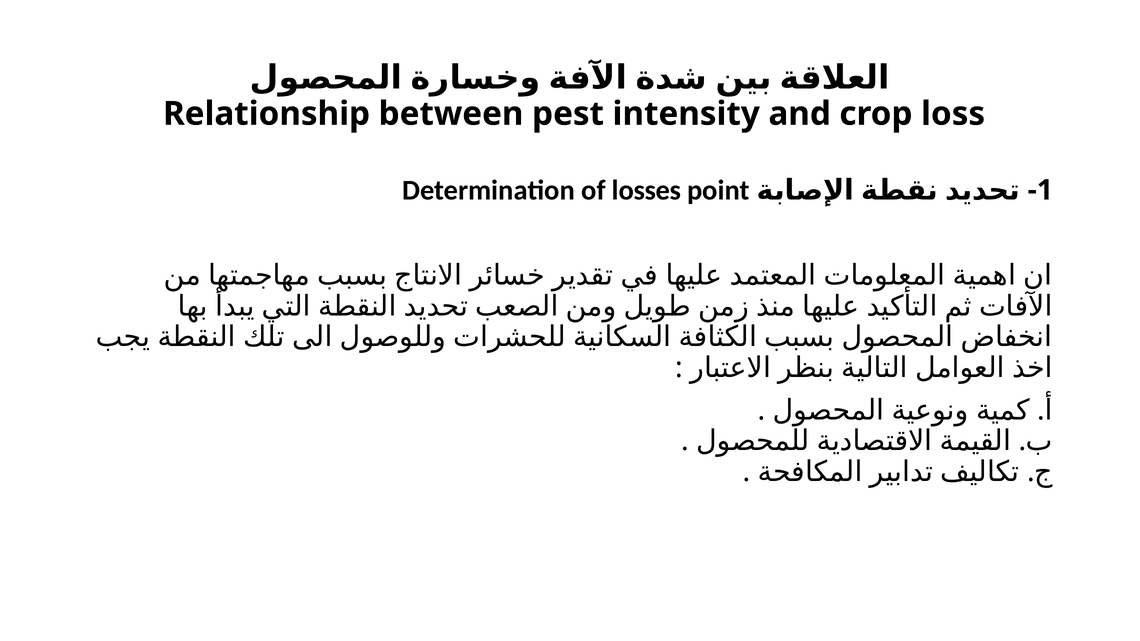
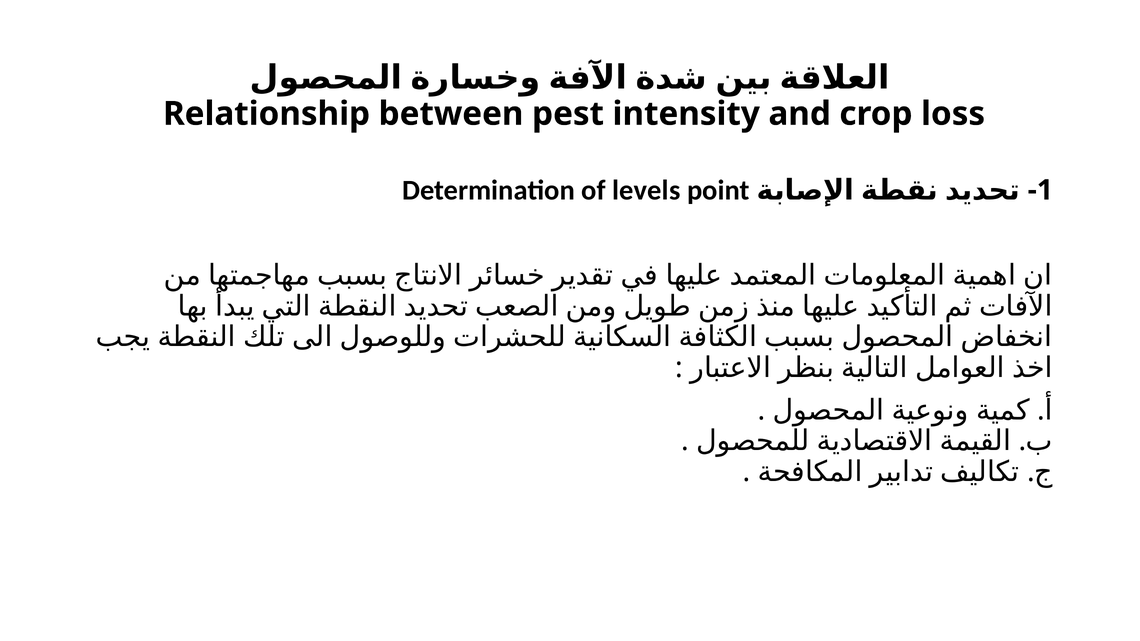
losses: losses -> levels
